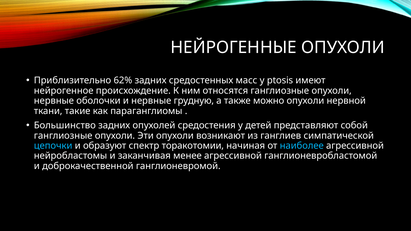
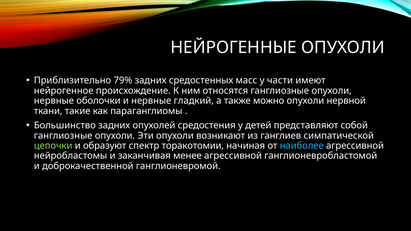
62%: 62% -> 79%
ptosis: ptosis -> части
грудную: грудную -> гладкий
цепочки colour: light blue -> light green
